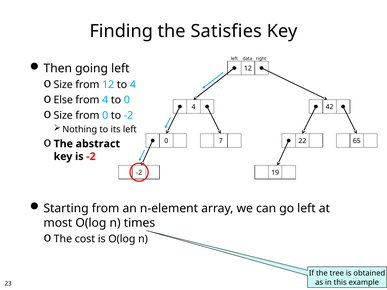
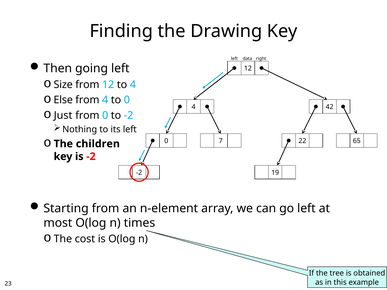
Satisfies: Satisfies -> Drawing
Size at (63, 115): Size -> Just
abstract: abstract -> children
